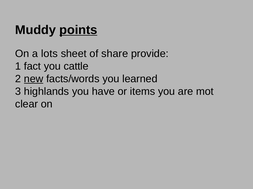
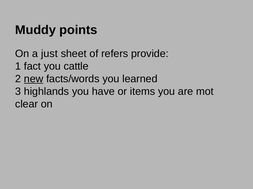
points underline: present -> none
lots: lots -> just
share: share -> refers
